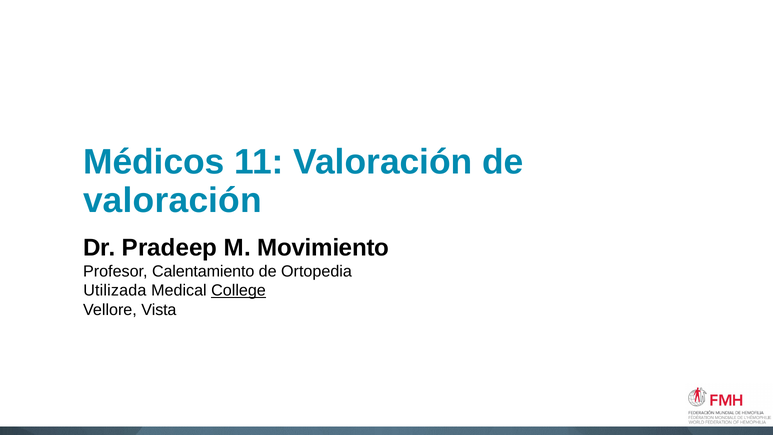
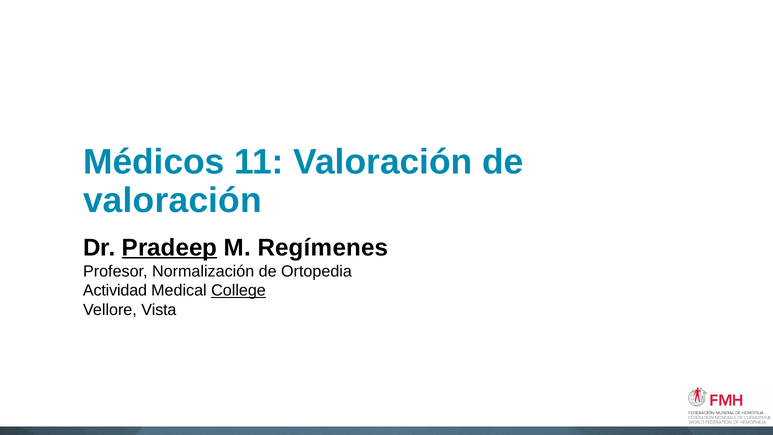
Pradeep underline: none -> present
Movimiento: Movimiento -> Regímenes
Calentamiento: Calentamiento -> Normalización
Utilizada: Utilizada -> Actividad
